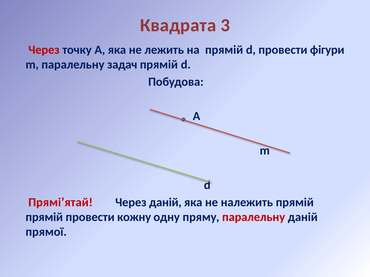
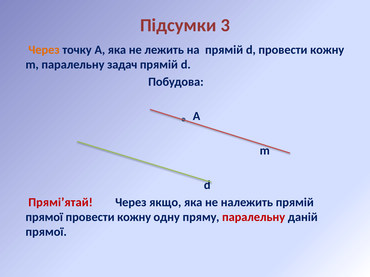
Квадрата: Квадрата -> Підсумки
Через at (44, 50) colour: red -> orange
d провести фігури: фігури -> кожну
Через даній: даній -> якщо
прямій at (44, 217): прямій -> прямої
